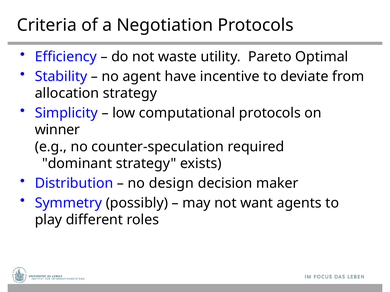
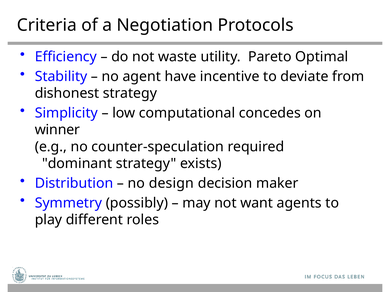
allocation: allocation -> dishonest
computational protocols: protocols -> concedes
